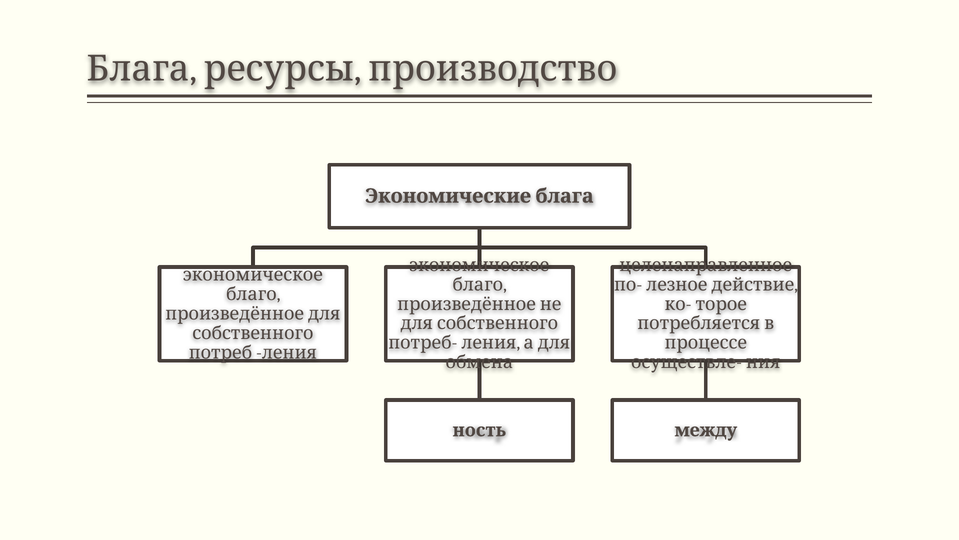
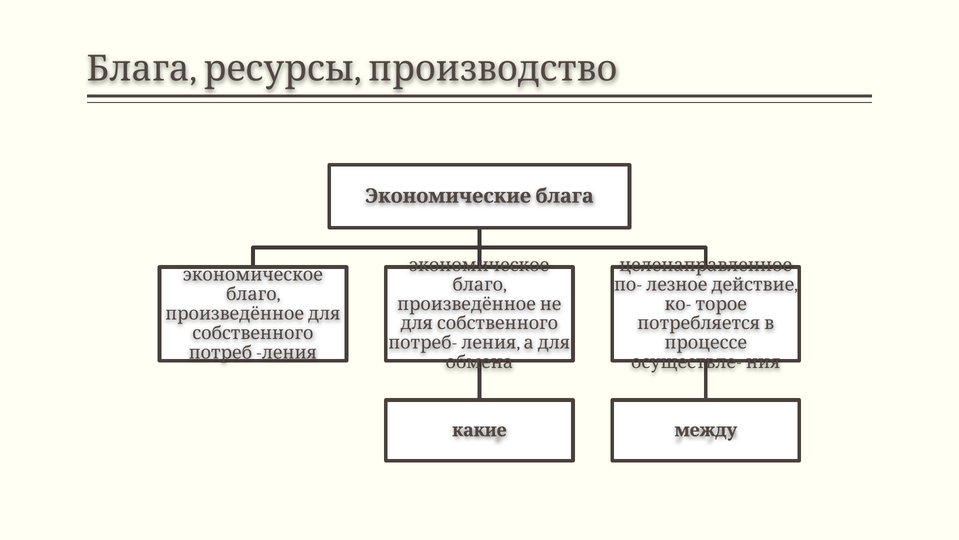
ность: ность -> какие
